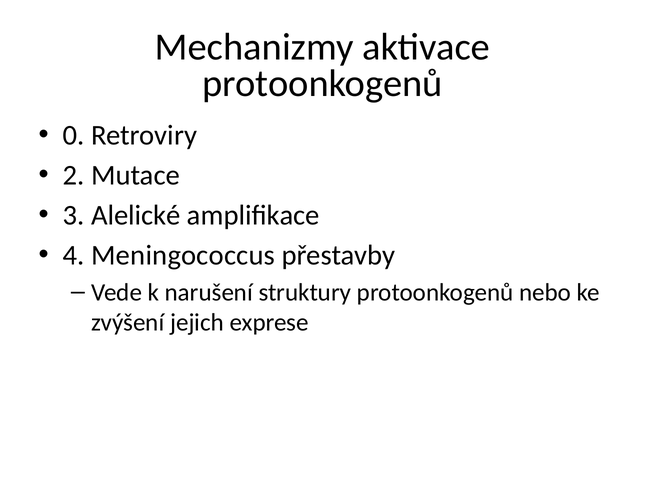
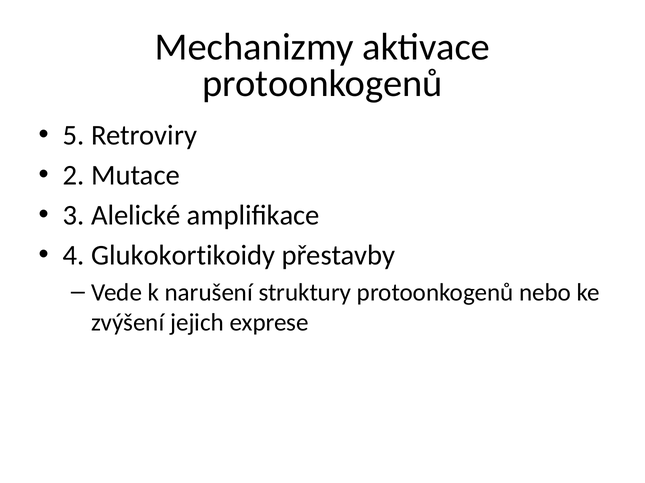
0: 0 -> 5
Meningococcus: Meningococcus -> Glukokortikoidy
